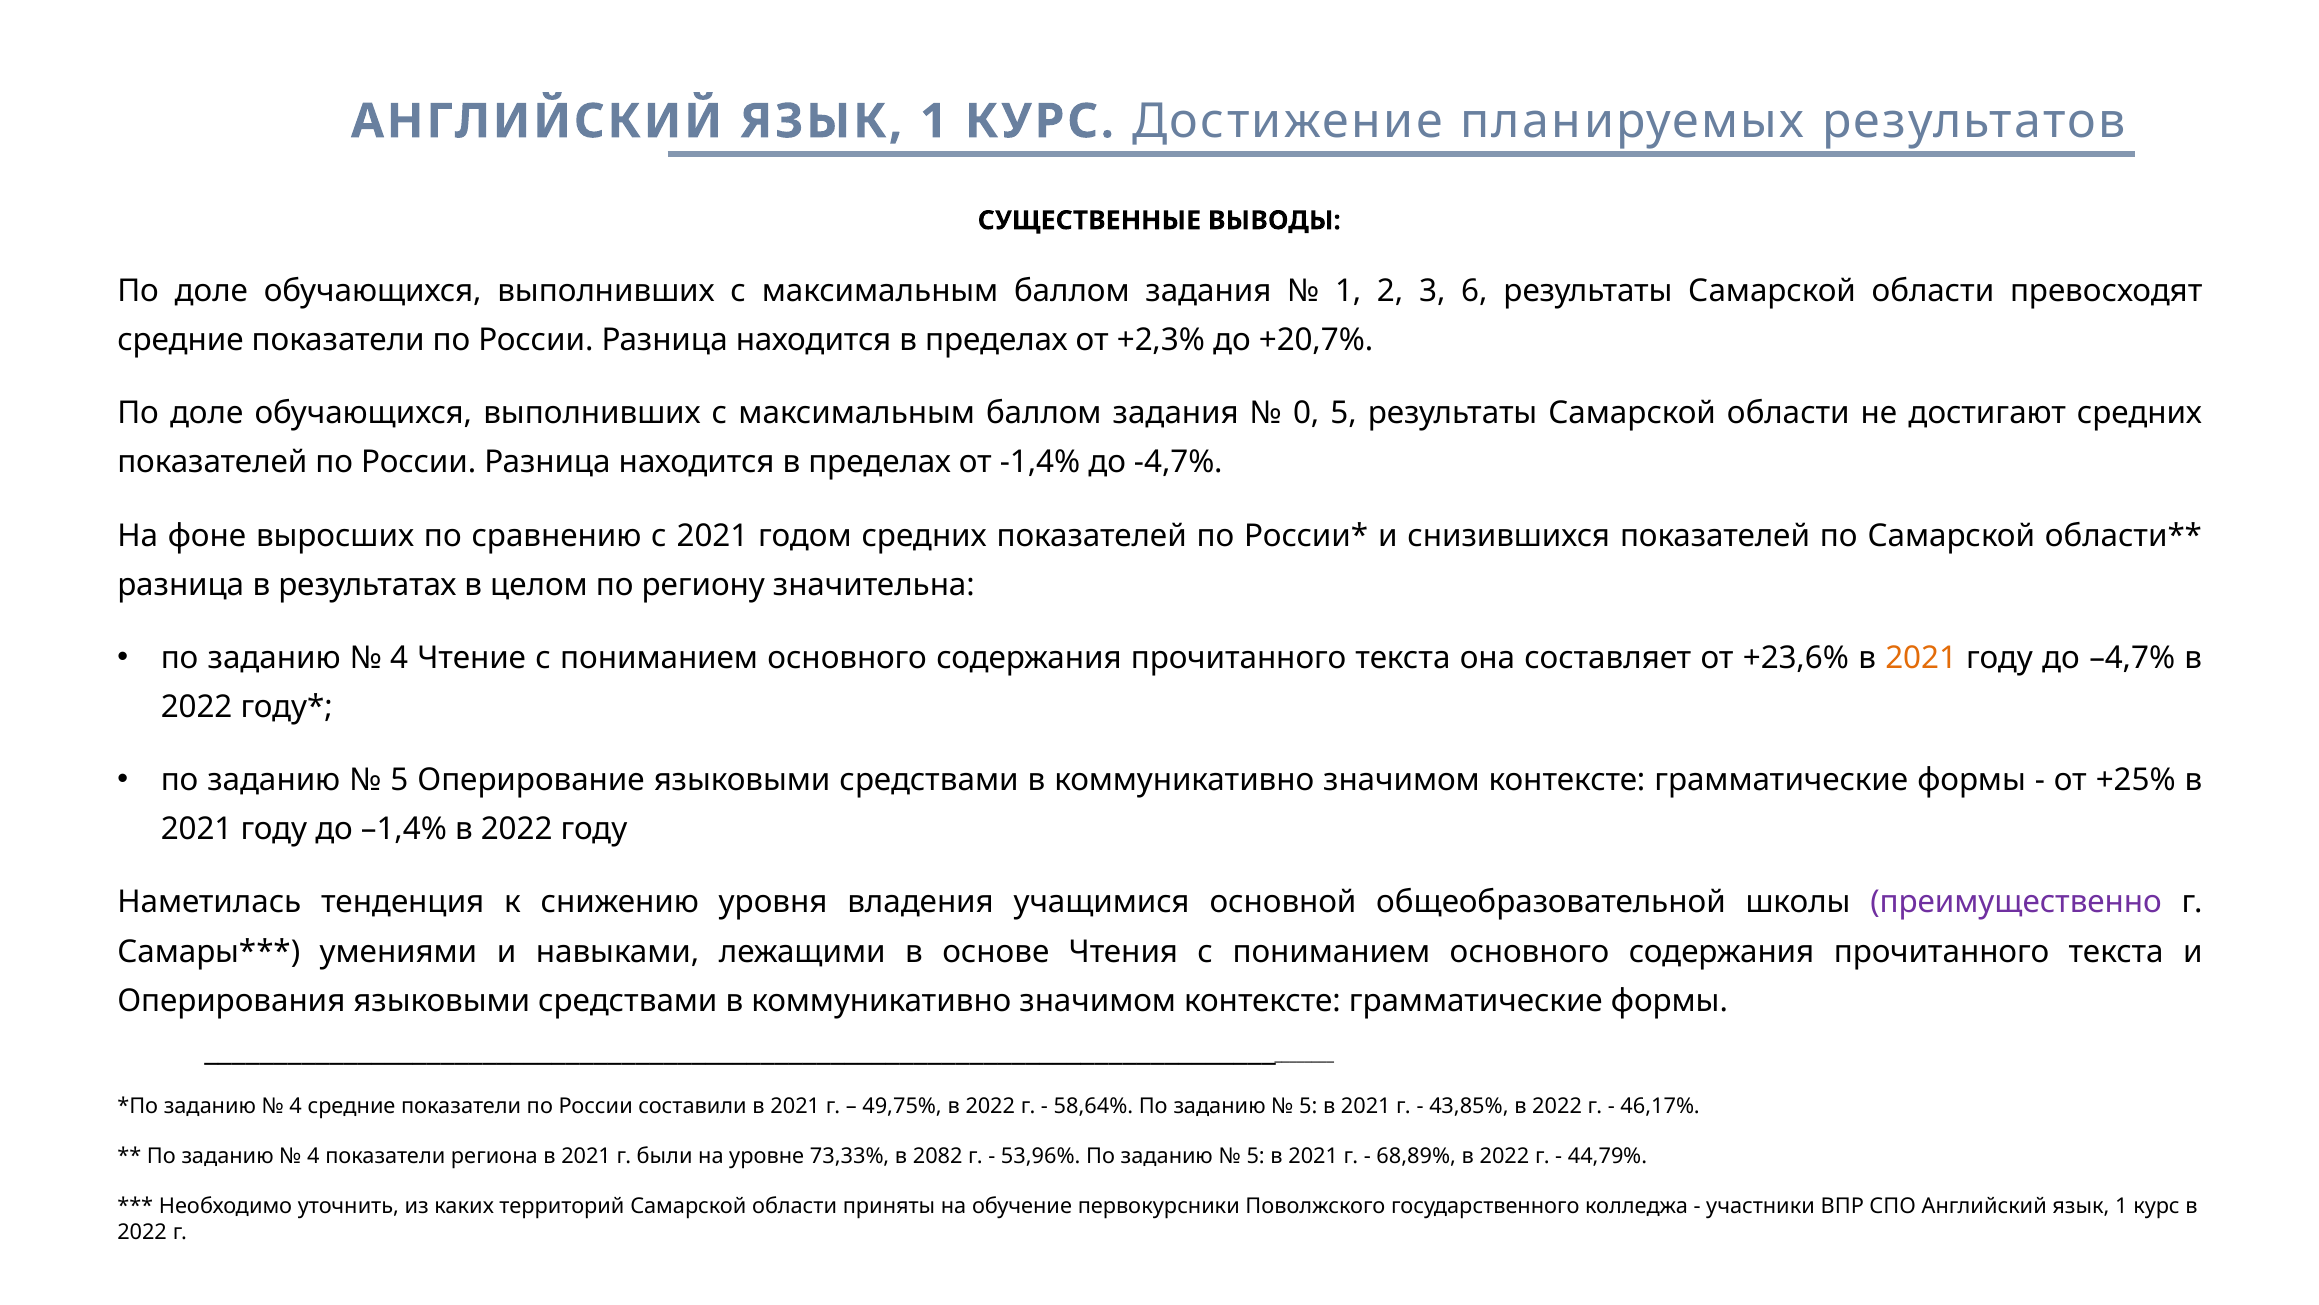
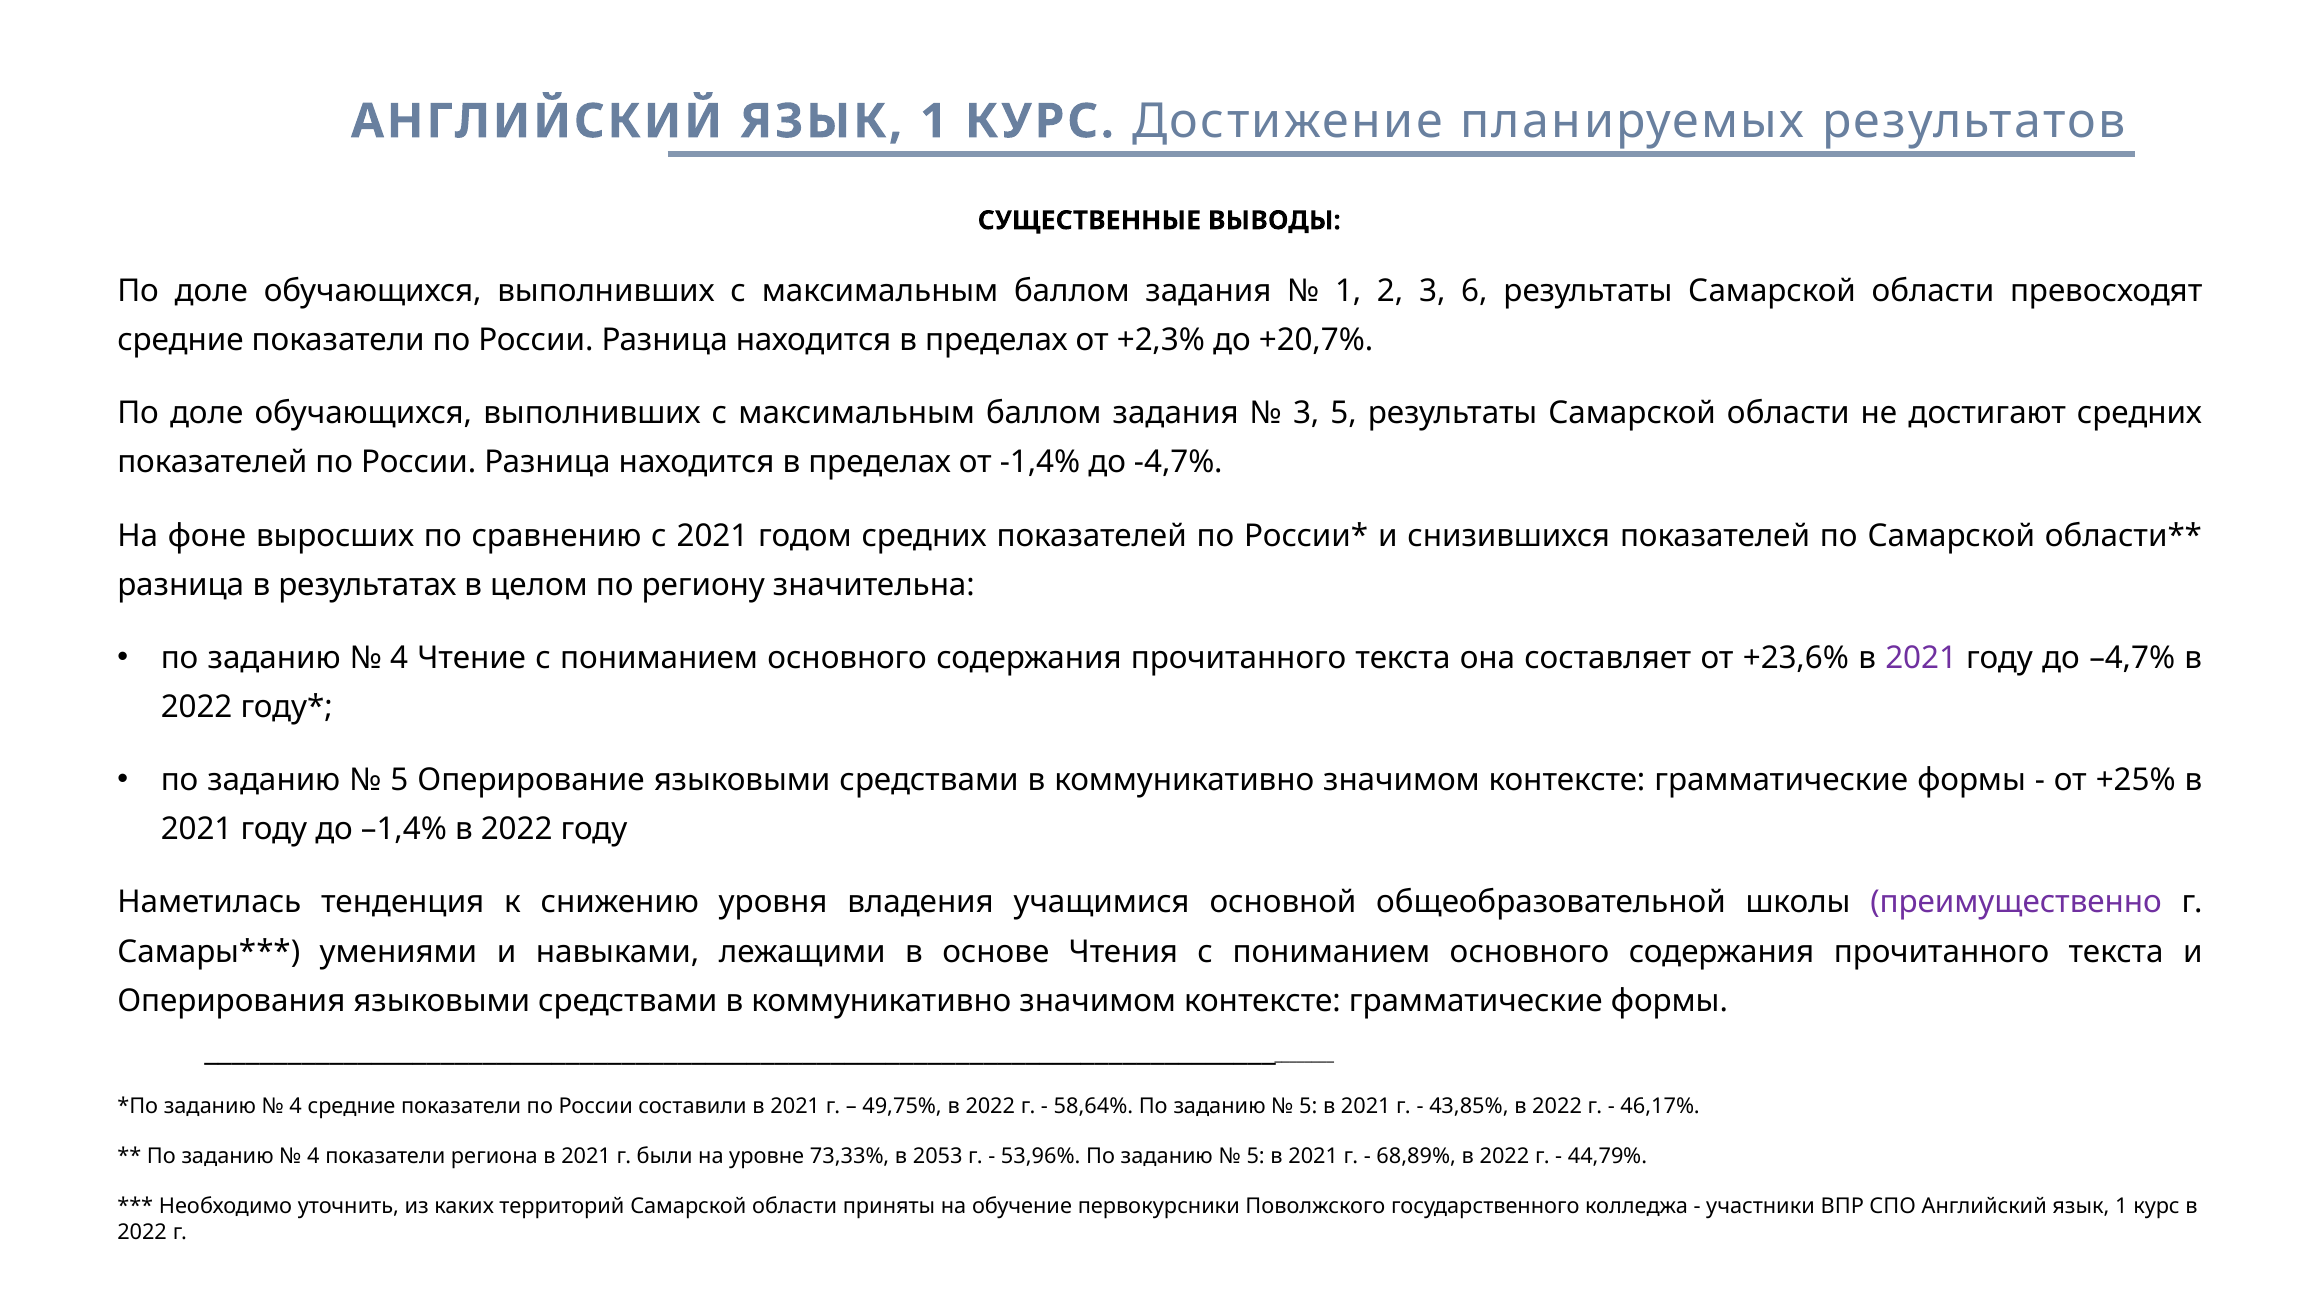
0 at (1306, 413): 0 -> 3
2021 at (1921, 658) colour: orange -> purple
2082: 2082 -> 2053
